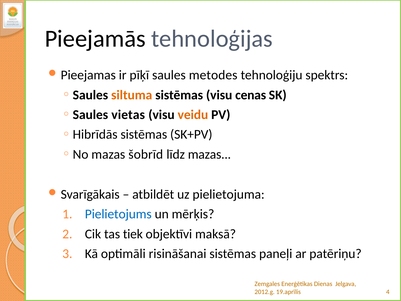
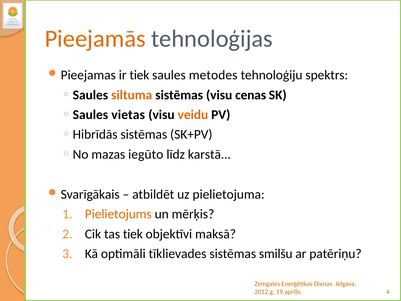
Pieejamās colour: black -> orange
ir pīķī: pīķī -> tiek
šobrīd: šobrīd -> iegūto
līdz mazas: mazas -> karstā
Pielietojums colour: blue -> orange
risināšanai: risināšanai -> tīklievades
paneļi: paneļi -> smilšu
